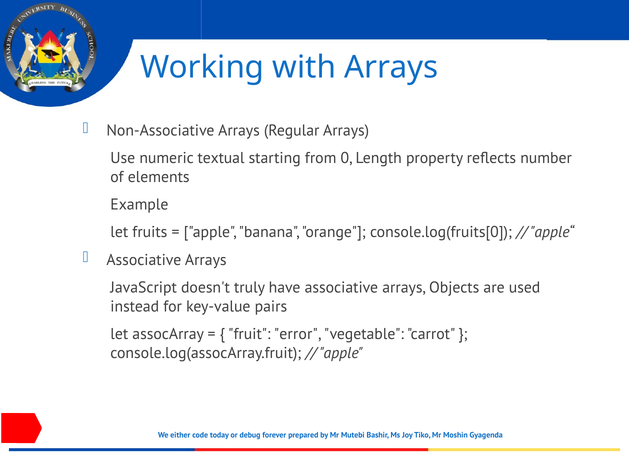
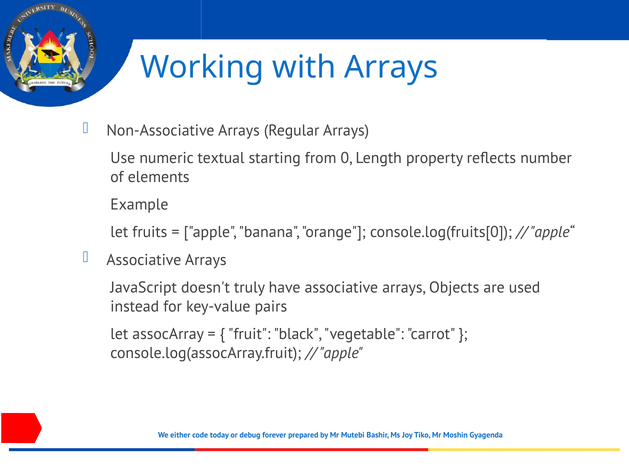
error: error -> black
